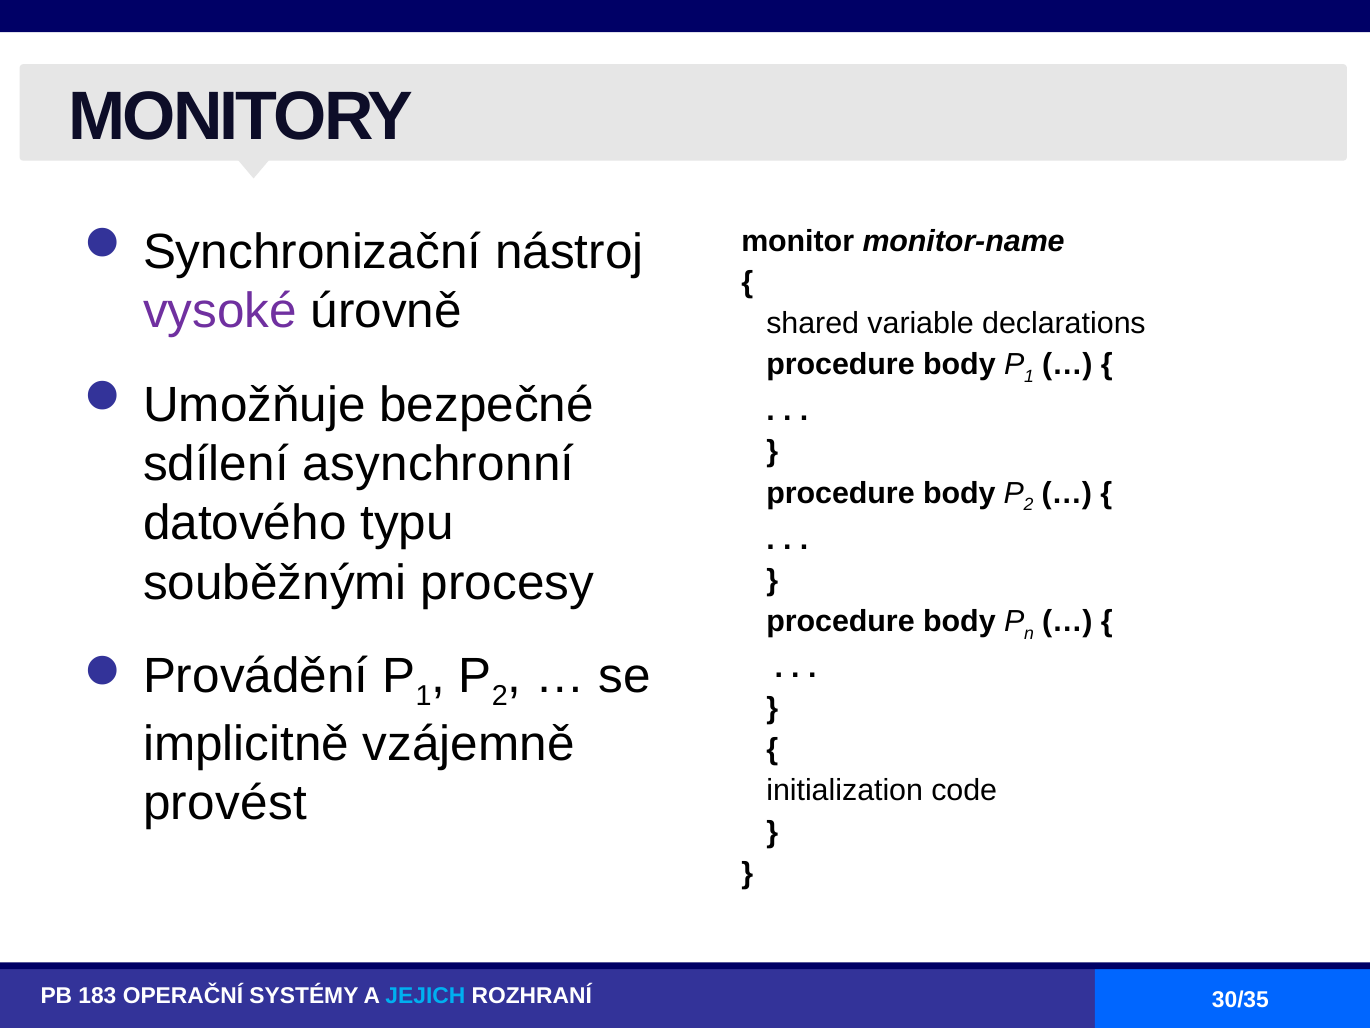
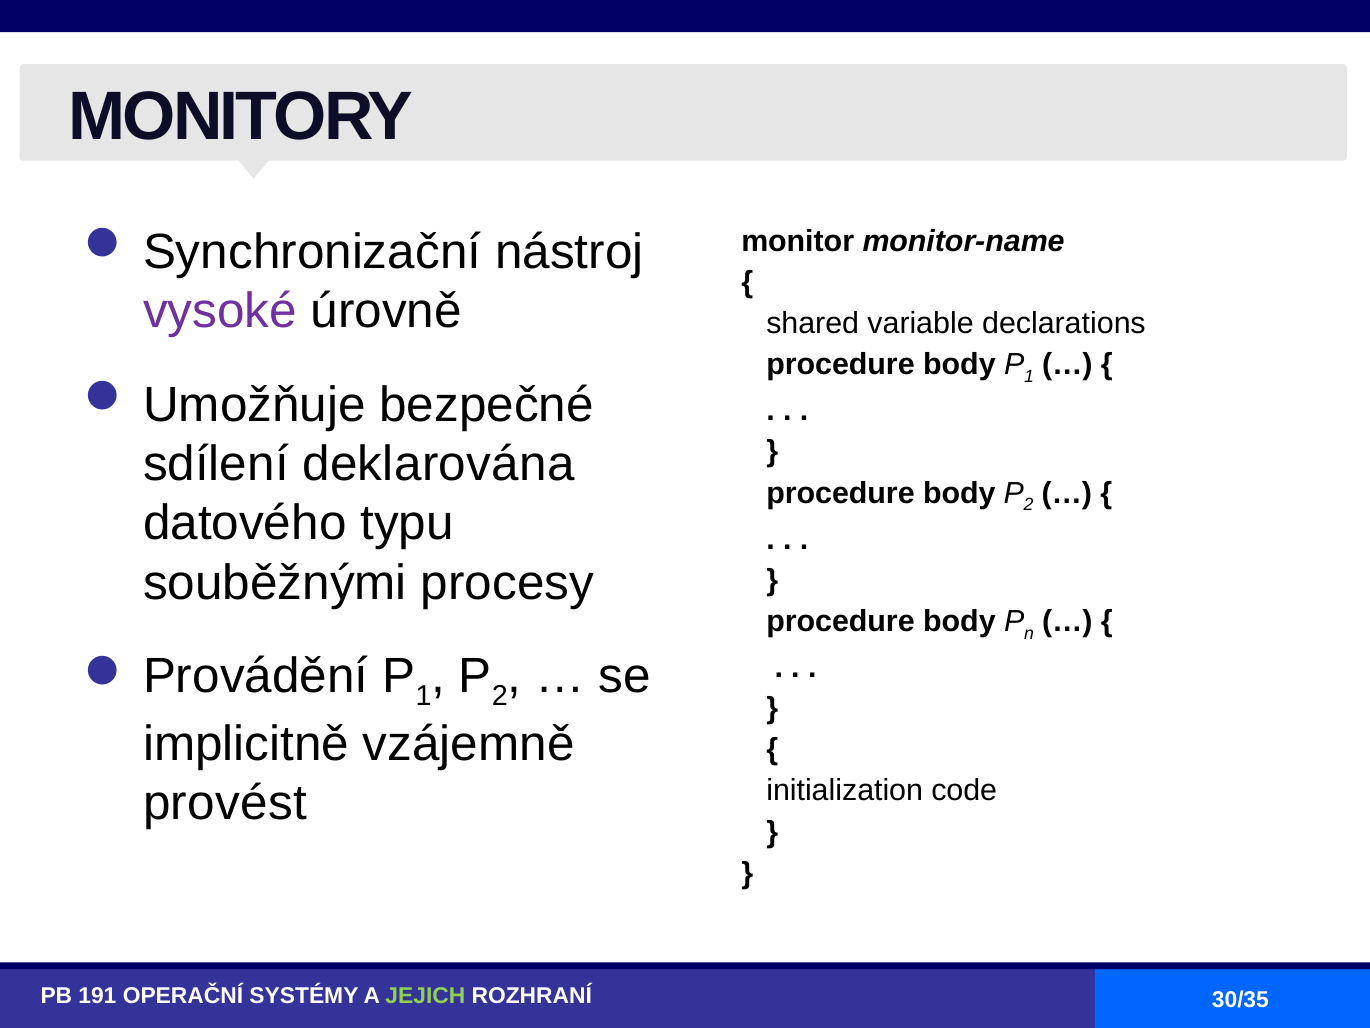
asynchronní: asynchronní -> deklarována
183: 183 -> 191
JEJICH colour: light blue -> light green
